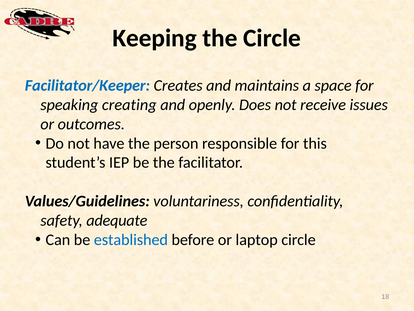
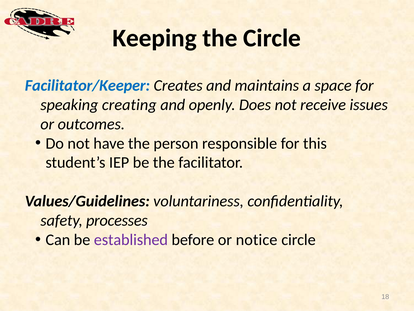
adequate: adequate -> processes
established colour: blue -> purple
laptop: laptop -> notice
